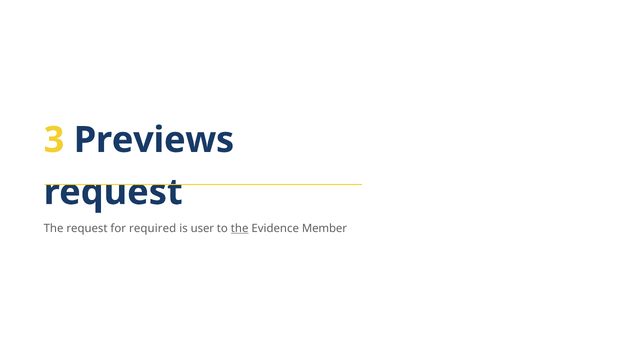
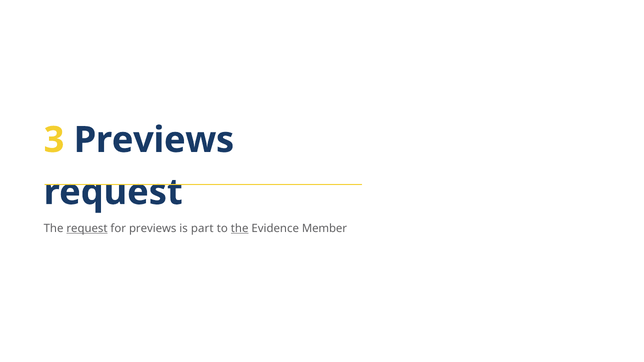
request at (87, 229) underline: none -> present
for required: required -> previews
user: user -> part
